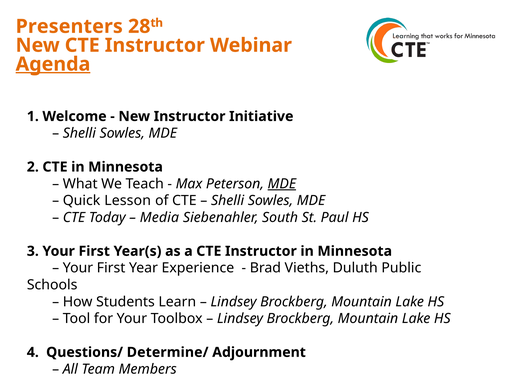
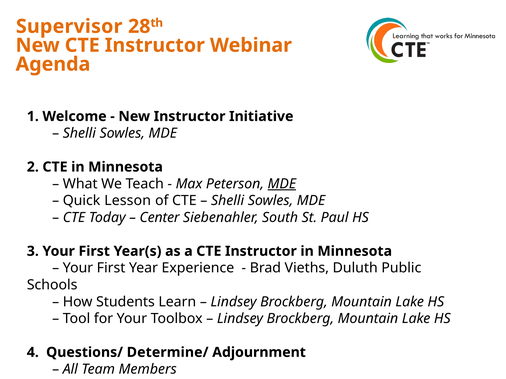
Presenters: Presenters -> Supervisor
Agenda underline: present -> none
Media: Media -> Center
